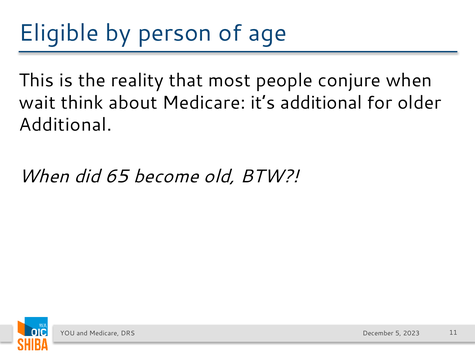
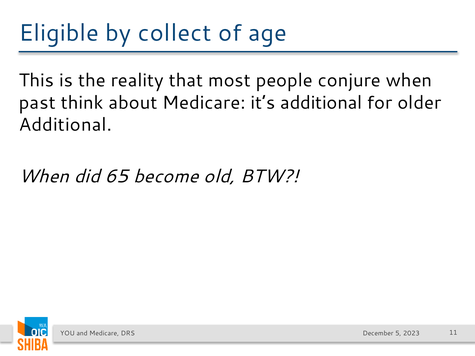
person: person -> collect
wait: wait -> past
